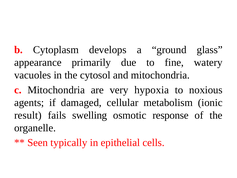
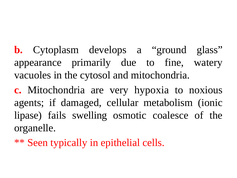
result: result -> lipase
response: response -> coalesce
